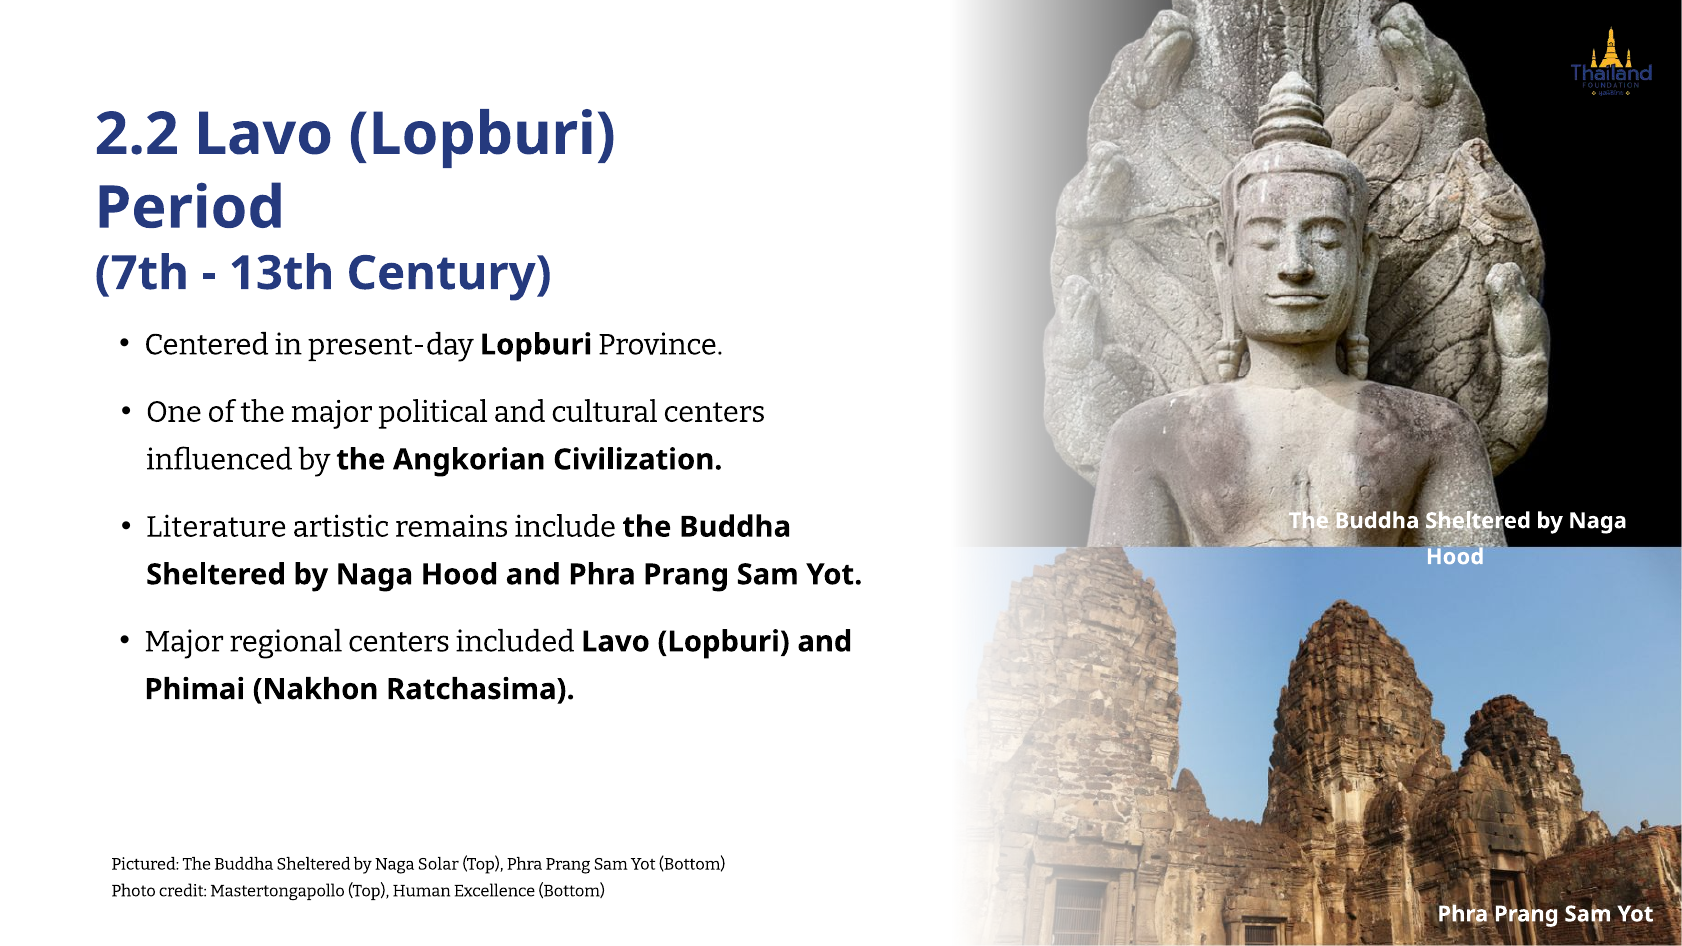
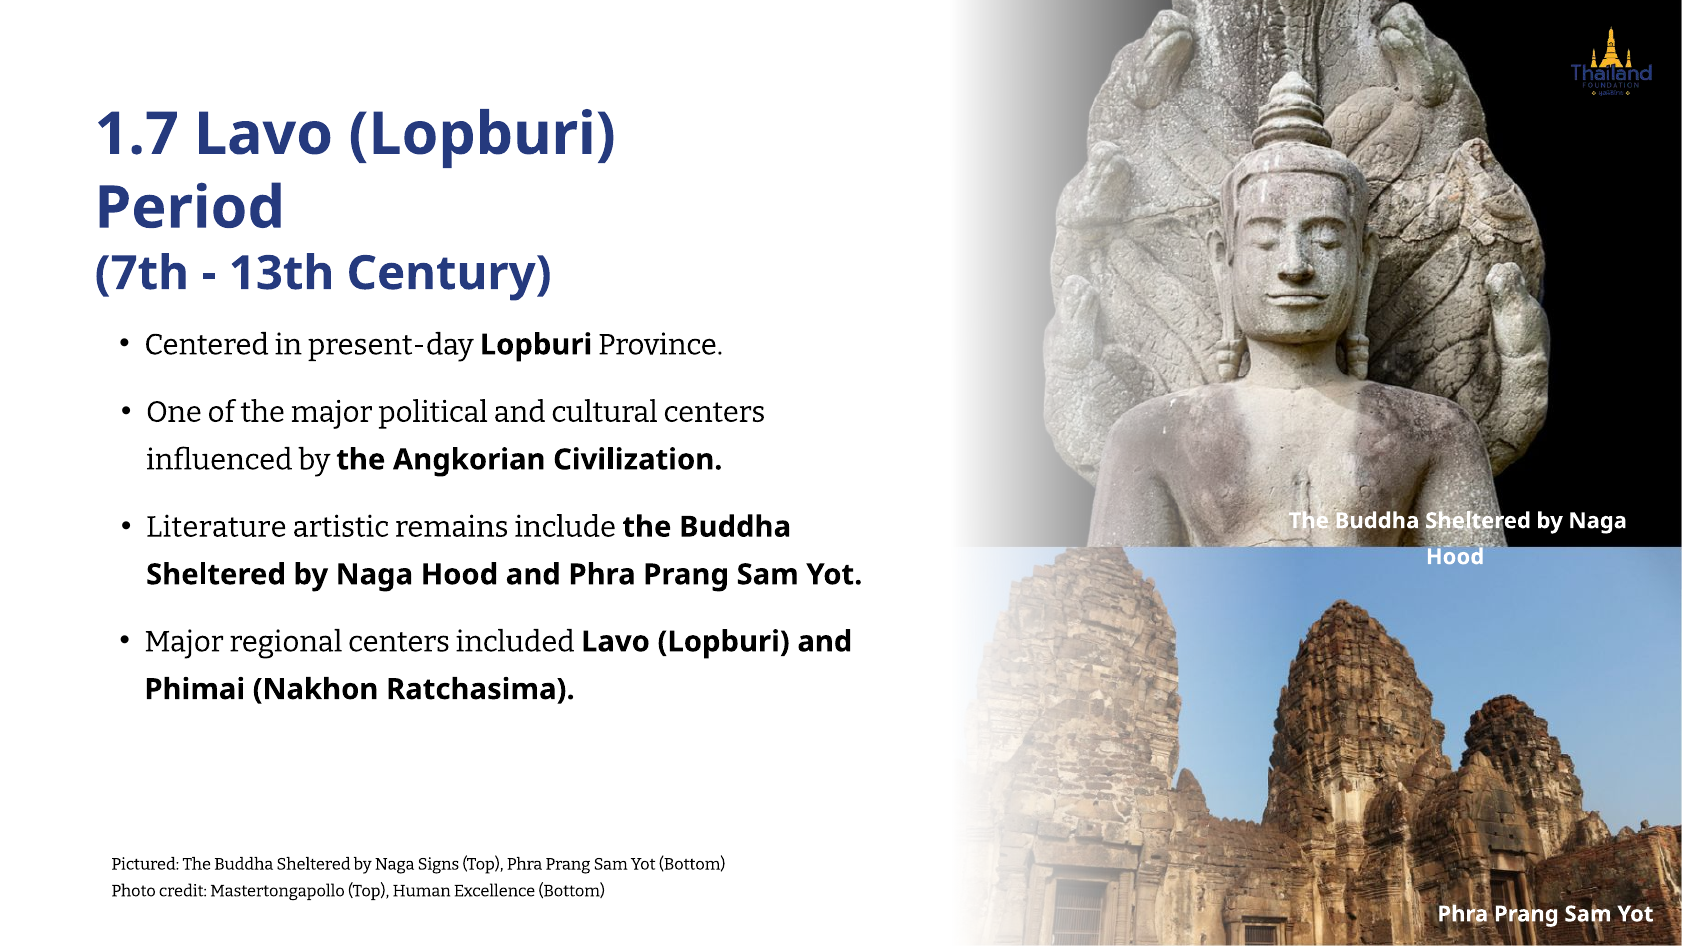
2.2: 2.2 -> 1.7
Solar: Solar -> Signs
